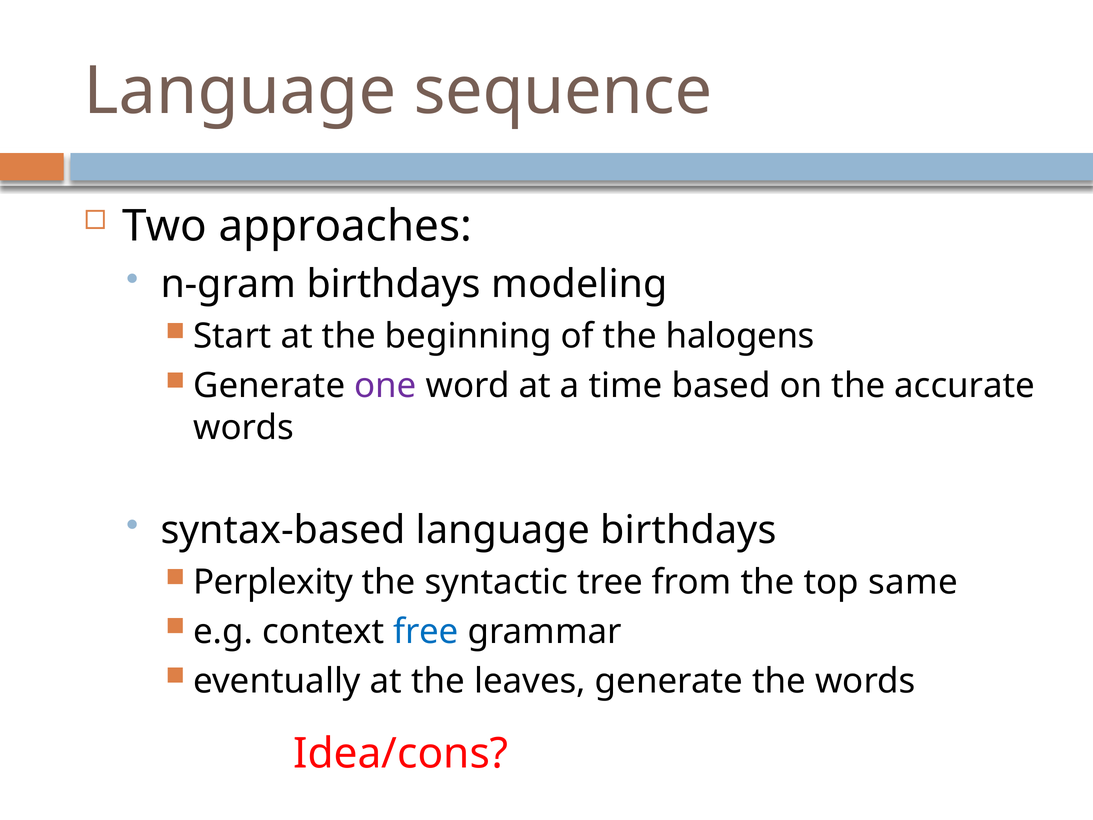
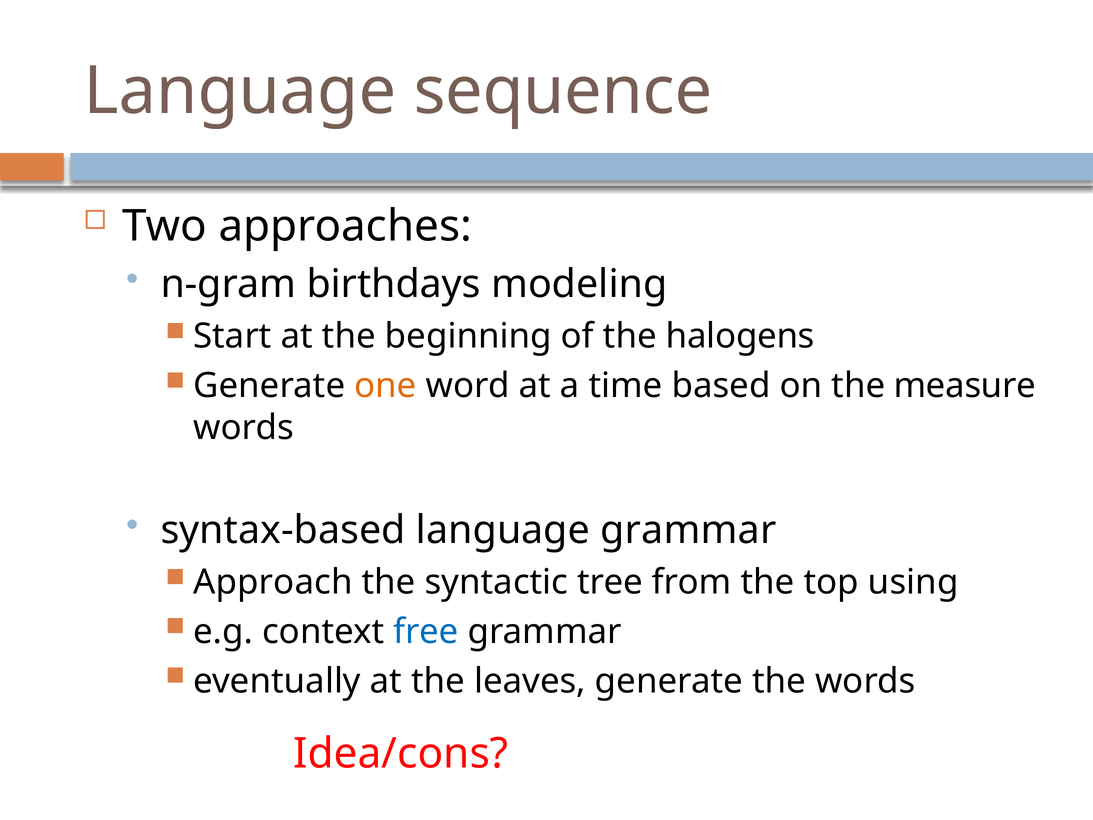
one colour: purple -> orange
accurate: accurate -> measure
language birthdays: birthdays -> grammar
Perplexity: Perplexity -> Approach
same: same -> using
